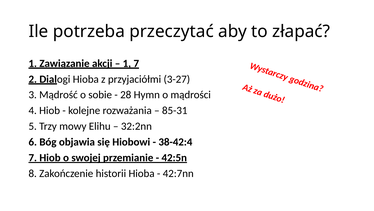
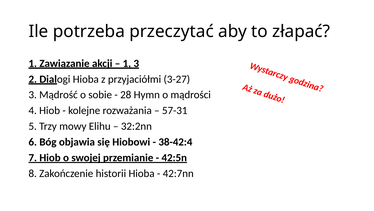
1 7: 7 -> 3
85-31: 85-31 -> 57-31
